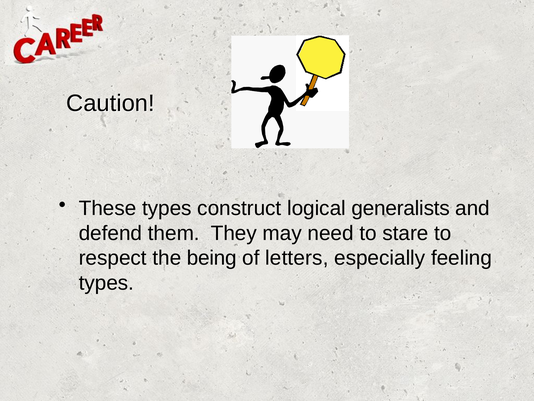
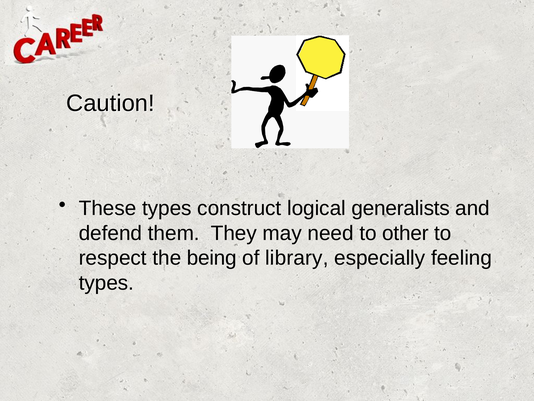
stare: stare -> other
letters: letters -> library
